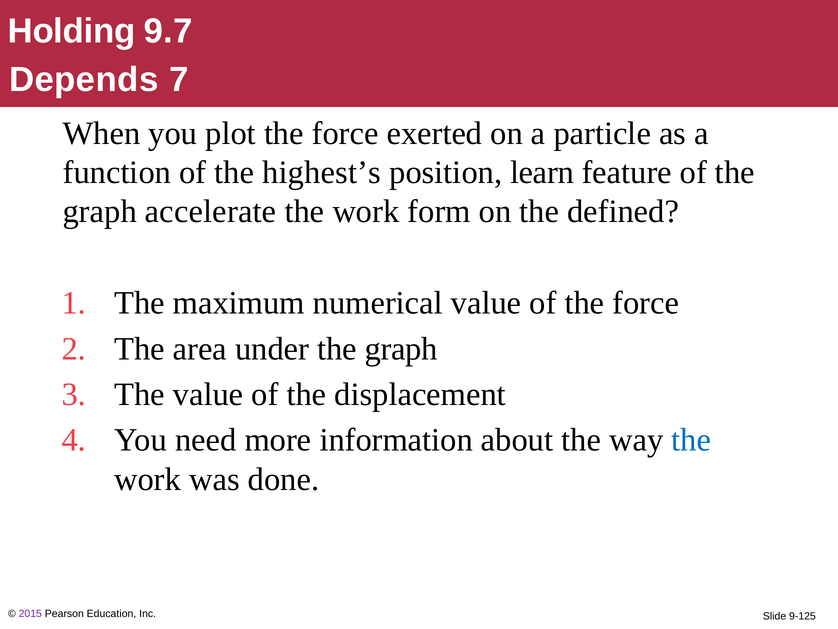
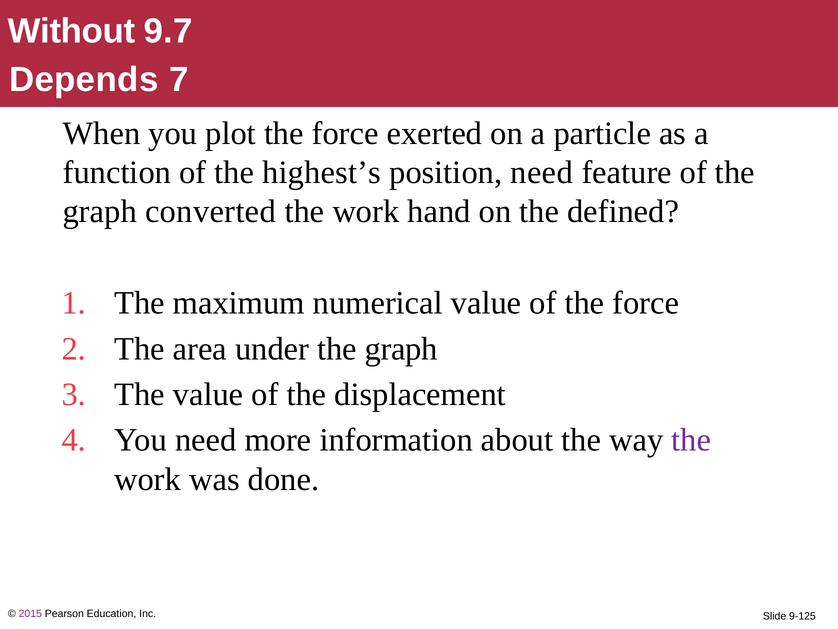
Holding: Holding -> Without
position learn: learn -> need
accelerate: accelerate -> converted
form: form -> hand
the at (691, 440) colour: blue -> purple
